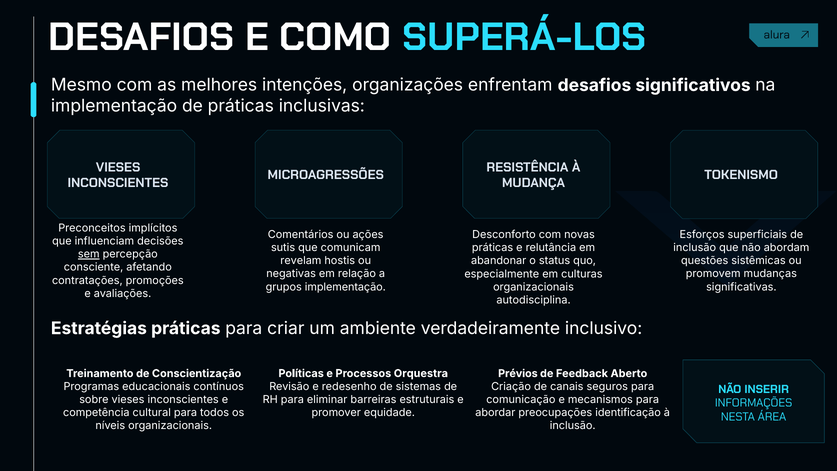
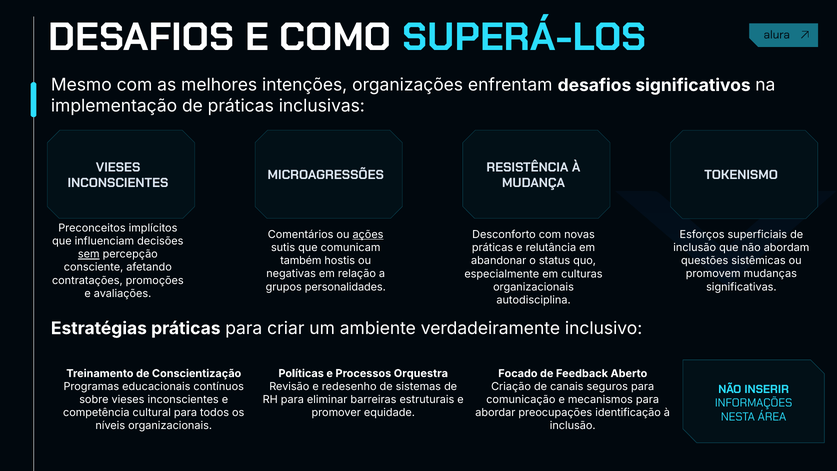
ações underline: none -> present
revelam: revelam -> também
grupos implementação: implementação -> personalidades
Prévios: Prévios -> Focado
